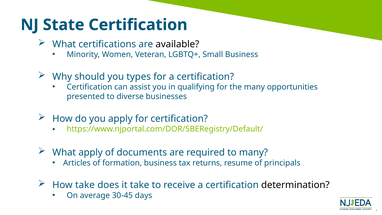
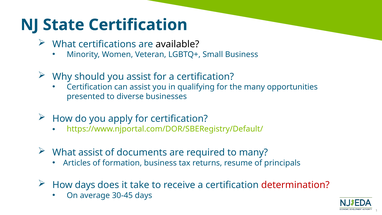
you types: types -> assist
What apply: apply -> assist
How take: take -> days
determination colour: black -> red
